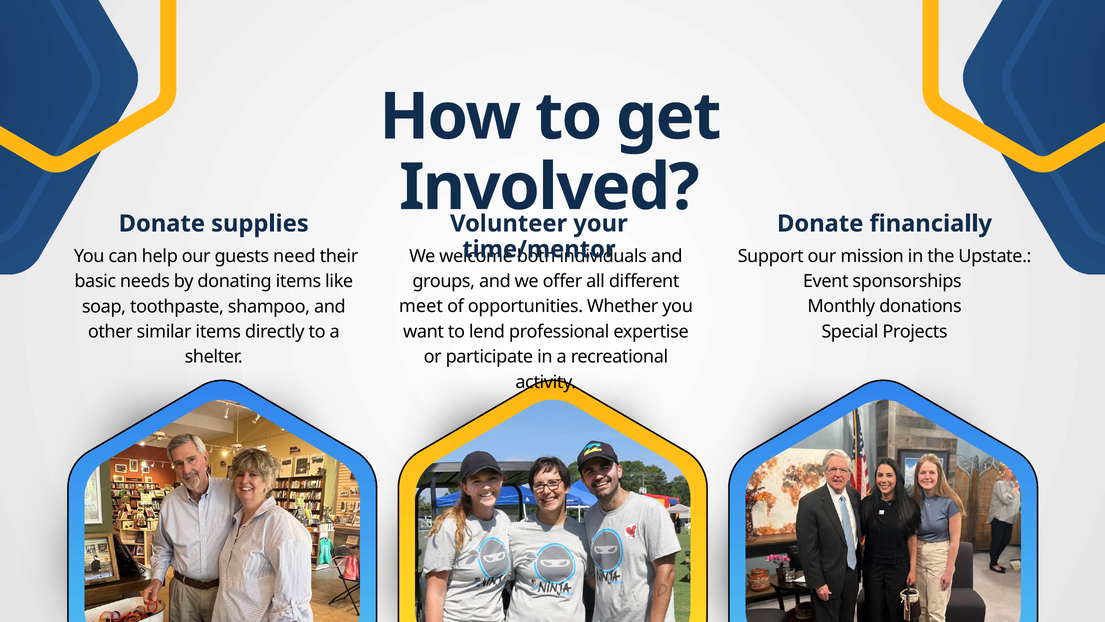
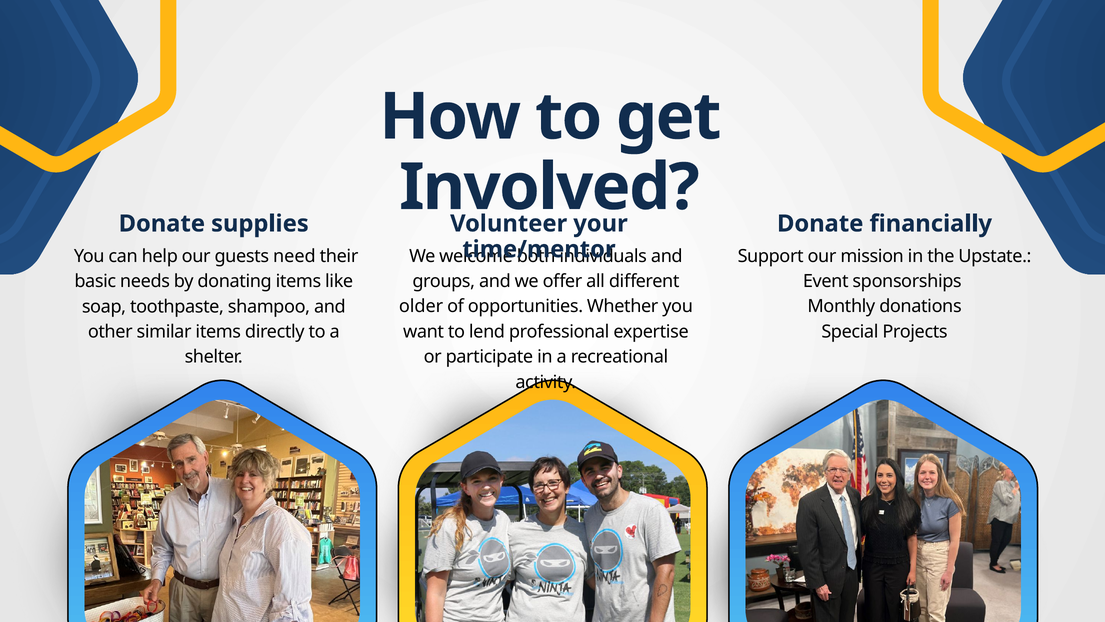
meet: meet -> older
